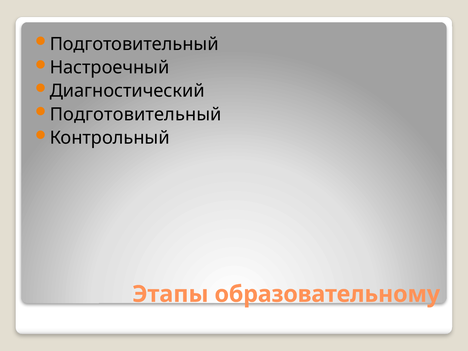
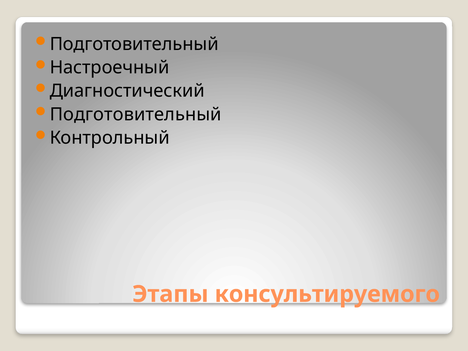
образовательному: образовательному -> консультируемого
